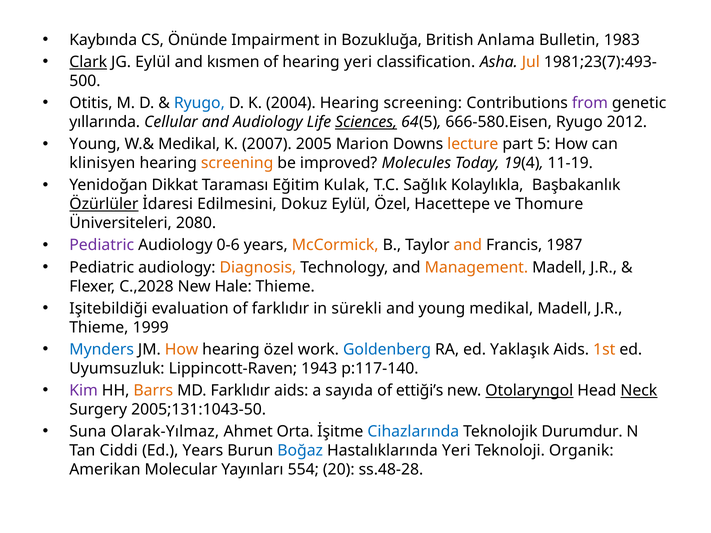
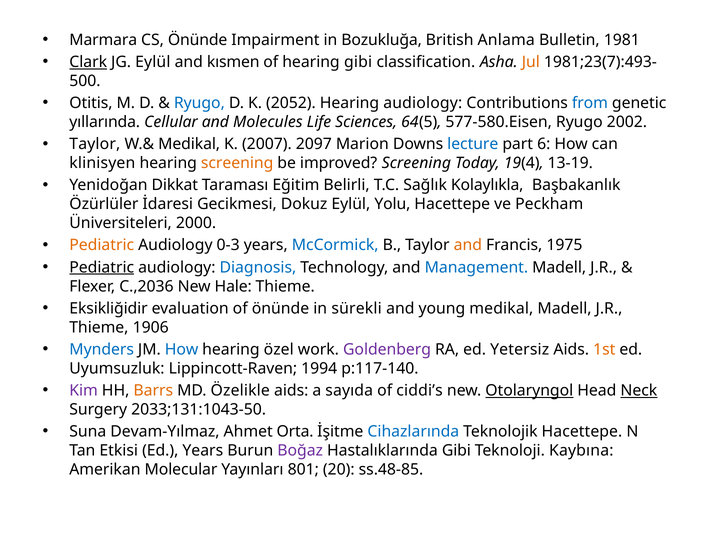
Kaybında: Kaybında -> Marmara
1983: 1983 -> 1981
hearing yeri: yeri -> gibi
2004: 2004 -> 2052
screening at (423, 103): screening -> audiology
from colour: purple -> blue
and Audiology: Audiology -> Molecules
Sciences underline: present -> none
666-580.Eisen: 666-580.Eisen -> 577-580.Eisen
2012: 2012 -> 2002
Young at (95, 144): Young -> Taylor
2005: 2005 -> 2097
lecture colour: orange -> blue
5: 5 -> 6
improved Molecules: Molecules -> Screening
11-19: 11-19 -> 13-19
Kulak: Kulak -> Belirli
Özürlüler underline: present -> none
Edilmesini: Edilmesini -> Gecikmesi
Eylül Özel: Özel -> Yolu
Thomure: Thomure -> Peckham
2080: 2080 -> 2000
Pediatric at (102, 245) colour: purple -> orange
0-6: 0-6 -> 0-3
McCormick colour: orange -> blue
1987: 1987 -> 1975
Pediatric at (102, 267) underline: none -> present
Diagnosis colour: orange -> blue
Management colour: orange -> blue
C.,2028: C.,2028 -> C.,2036
Işitebildiği: Işitebildiği -> Eksikliğidir
of farklıdır: farklıdır -> önünde
1999: 1999 -> 1906
How at (182, 350) colour: orange -> blue
Goldenberg colour: blue -> purple
Yaklaşık: Yaklaşık -> Yetersiz
1943: 1943 -> 1994
MD Farklıdır: Farklıdır -> Özelikle
ettiği’s: ettiği’s -> ciddi’s
2005;131:1043-50: 2005;131:1043-50 -> 2033;131:1043-50
Olarak-Yılmaz: Olarak-Yılmaz -> Devam-Yılmaz
Teknolojik Durumdur: Durumdur -> Hacettepe
Ciddi: Ciddi -> Etkisi
Boğaz colour: blue -> purple
Hastalıklarında Yeri: Yeri -> Gibi
Organik: Organik -> Kaybına
554: 554 -> 801
ss.48-28: ss.48-28 -> ss.48-85
